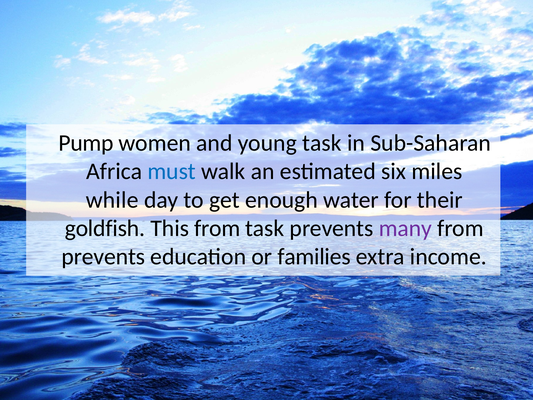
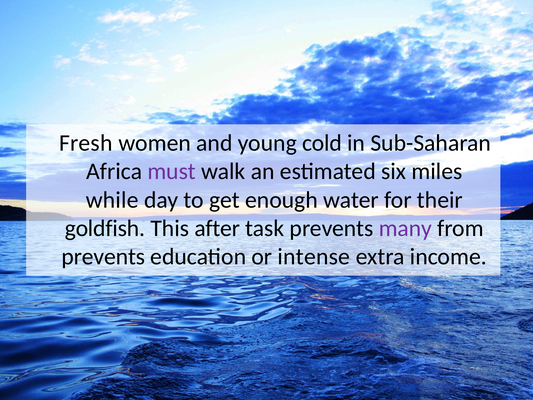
Pump: Pump -> Fresh
young task: task -> cold
must colour: blue -> purple
This from: from -> after
families: families -> intense
